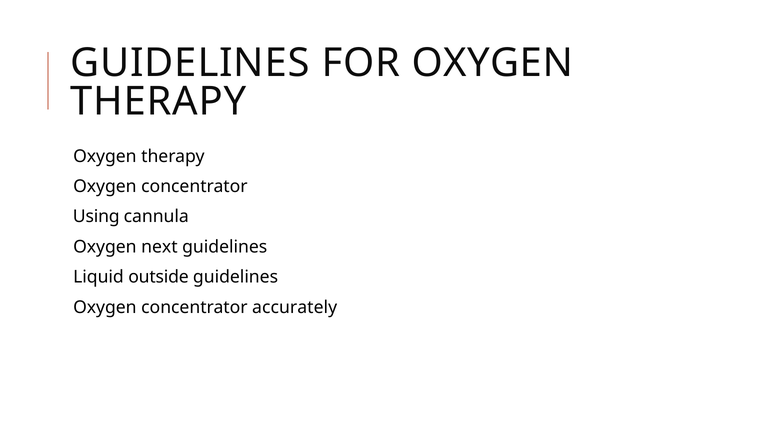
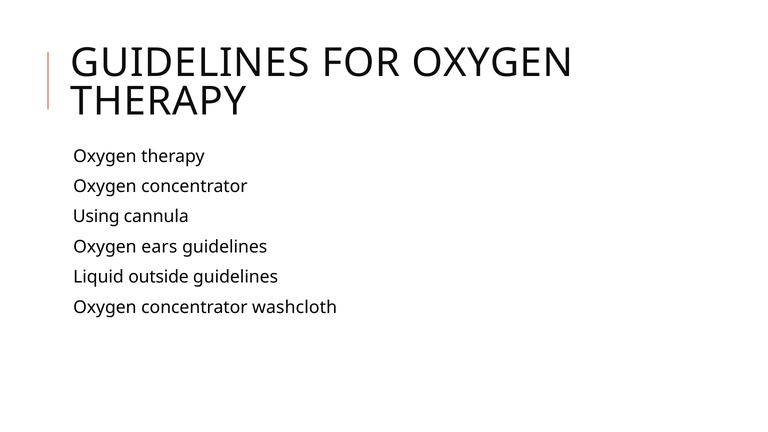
next: next -> ears
accurately: accurately -> washcloth
